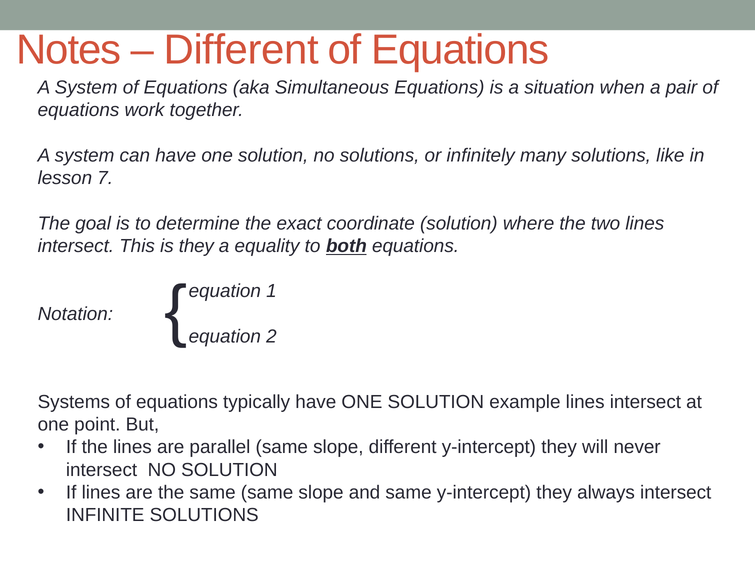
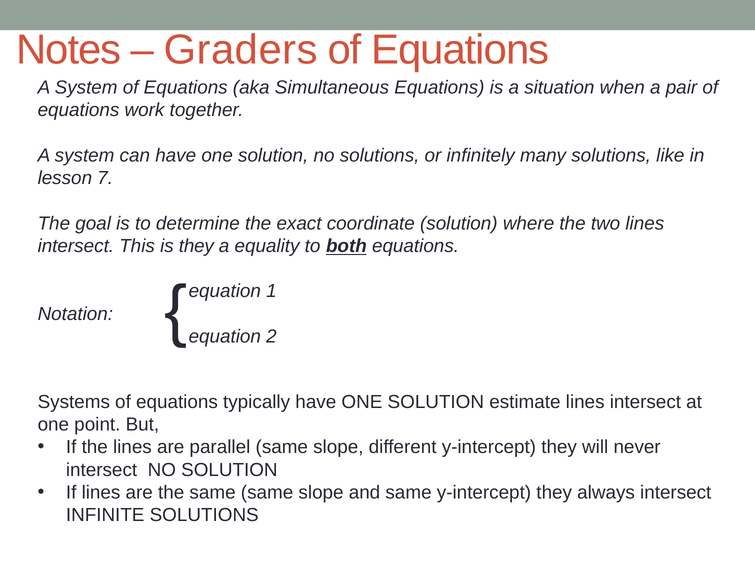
Different at (241, 50): Different -> Graders
example: example -> estimate
